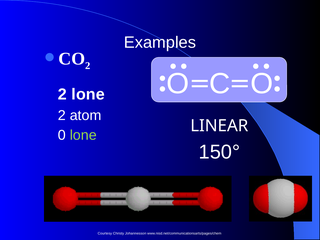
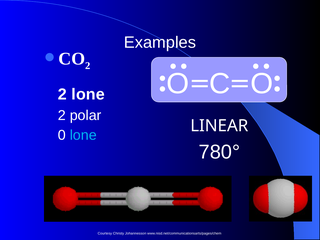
atom: atom -> polar
lone at (83, 135) colour: light green -> light blue
150°: 150° -> 780°
